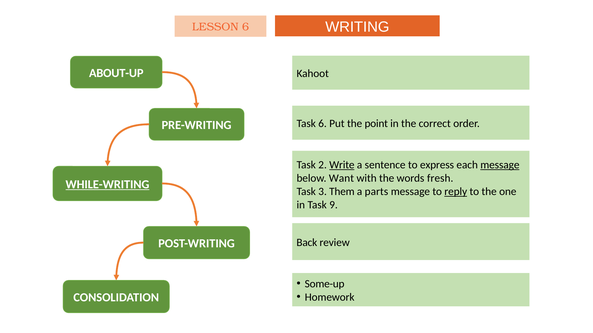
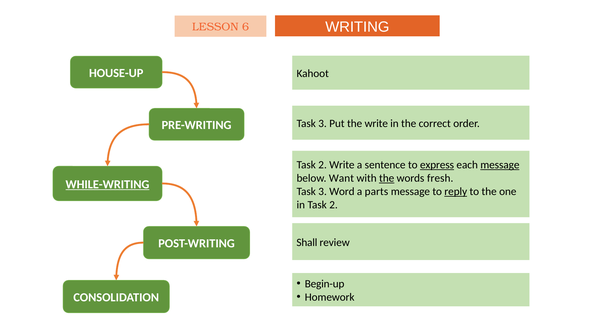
ABOUT-UP: ABOUT-UP -> HOUSE-UP
6 at (323, 124): 6 -> 3
the point: point -> write
Write at (342, 165) underline: present -> none
express underline: none -> present
the at (387, 178) underline: none -> present
Them: Them -> Word
in Task 9: 9 -> 2
Back: Back -> Shall
Some-up: Some-up -> Begin-up
